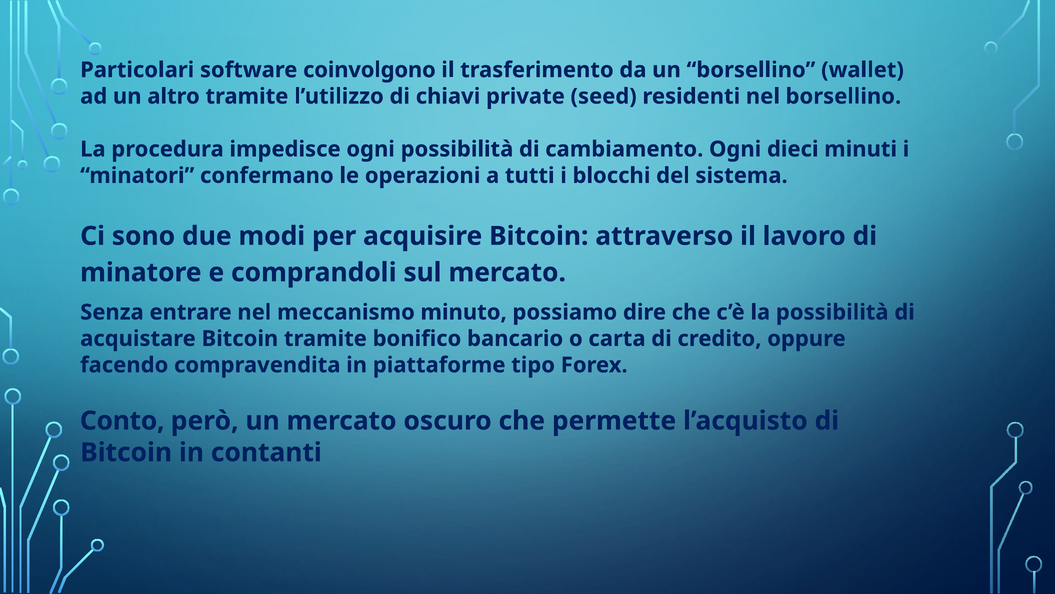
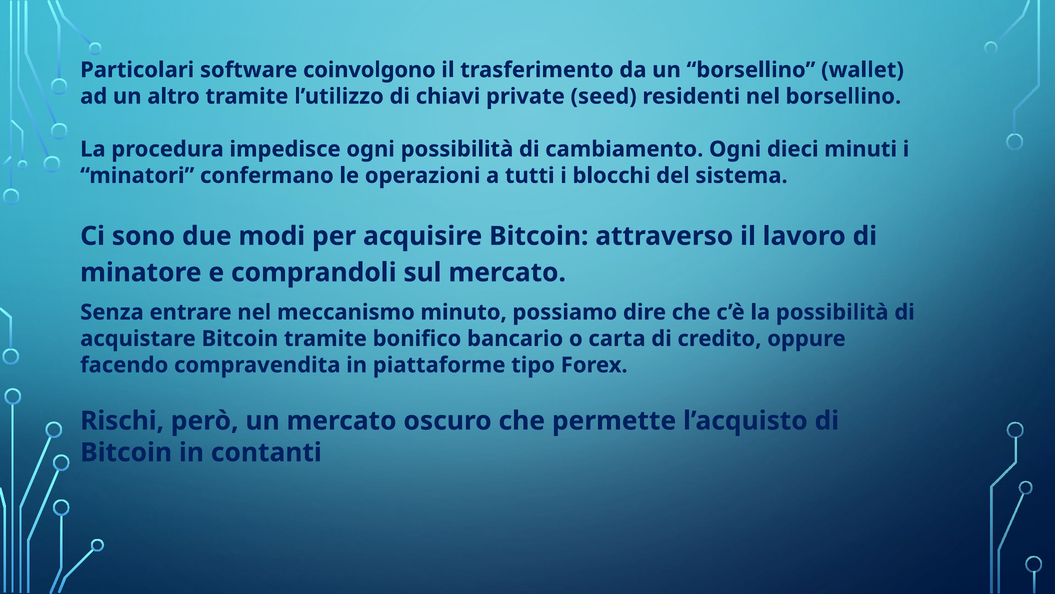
Conto: Conto -> Rischi
